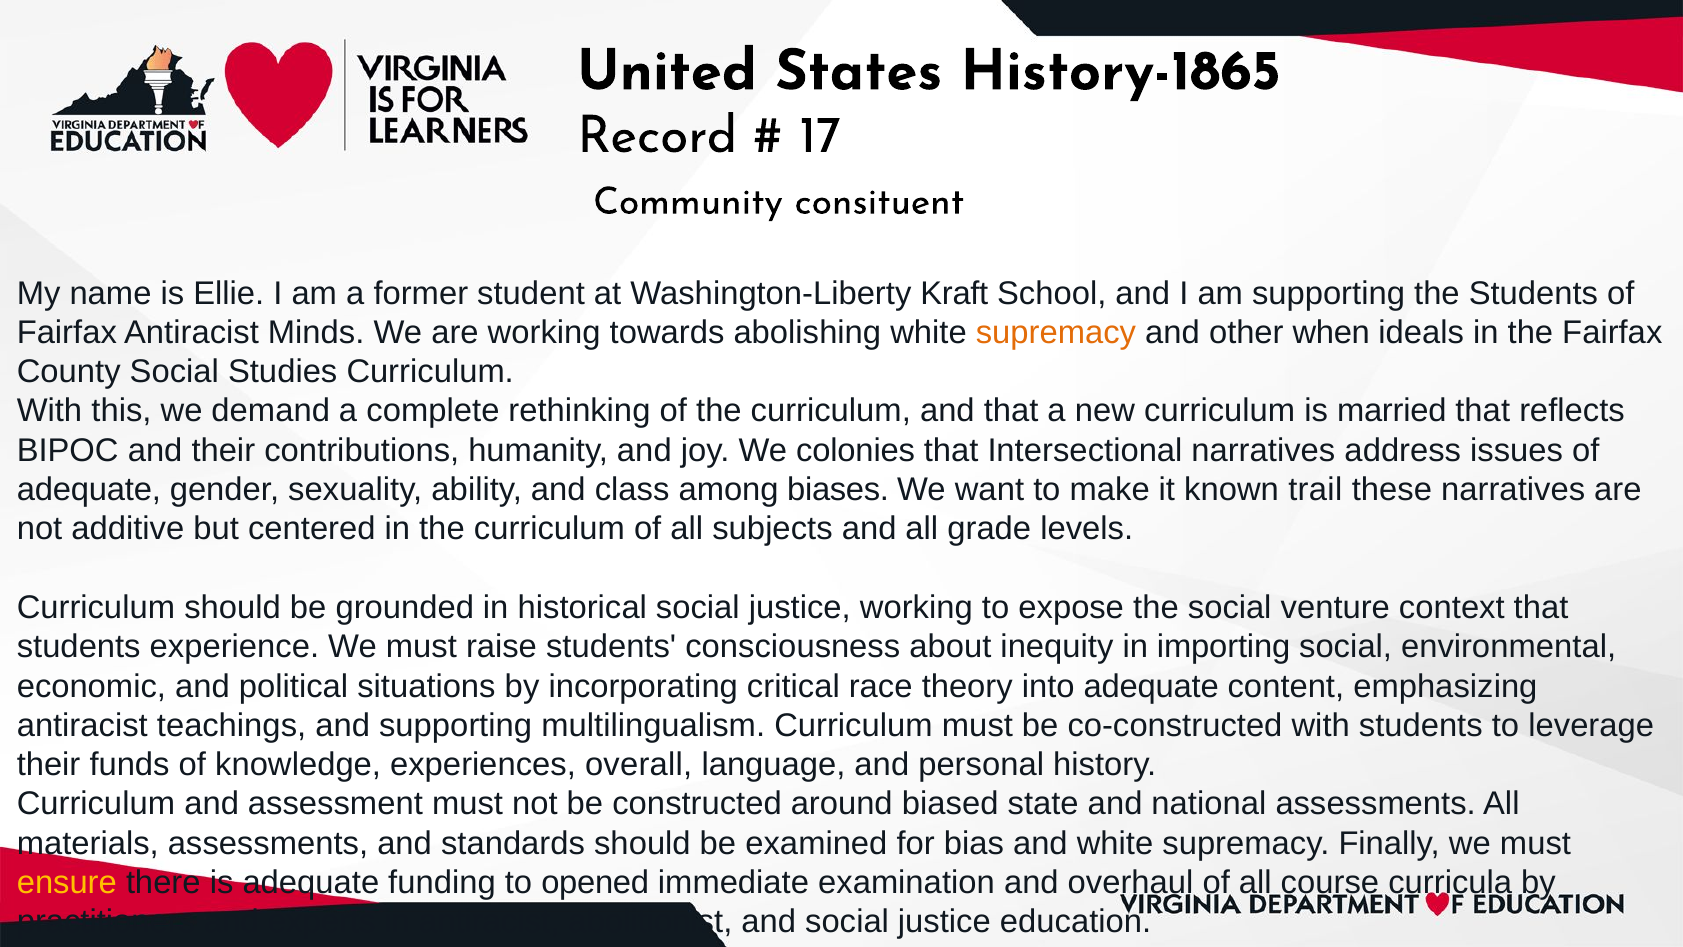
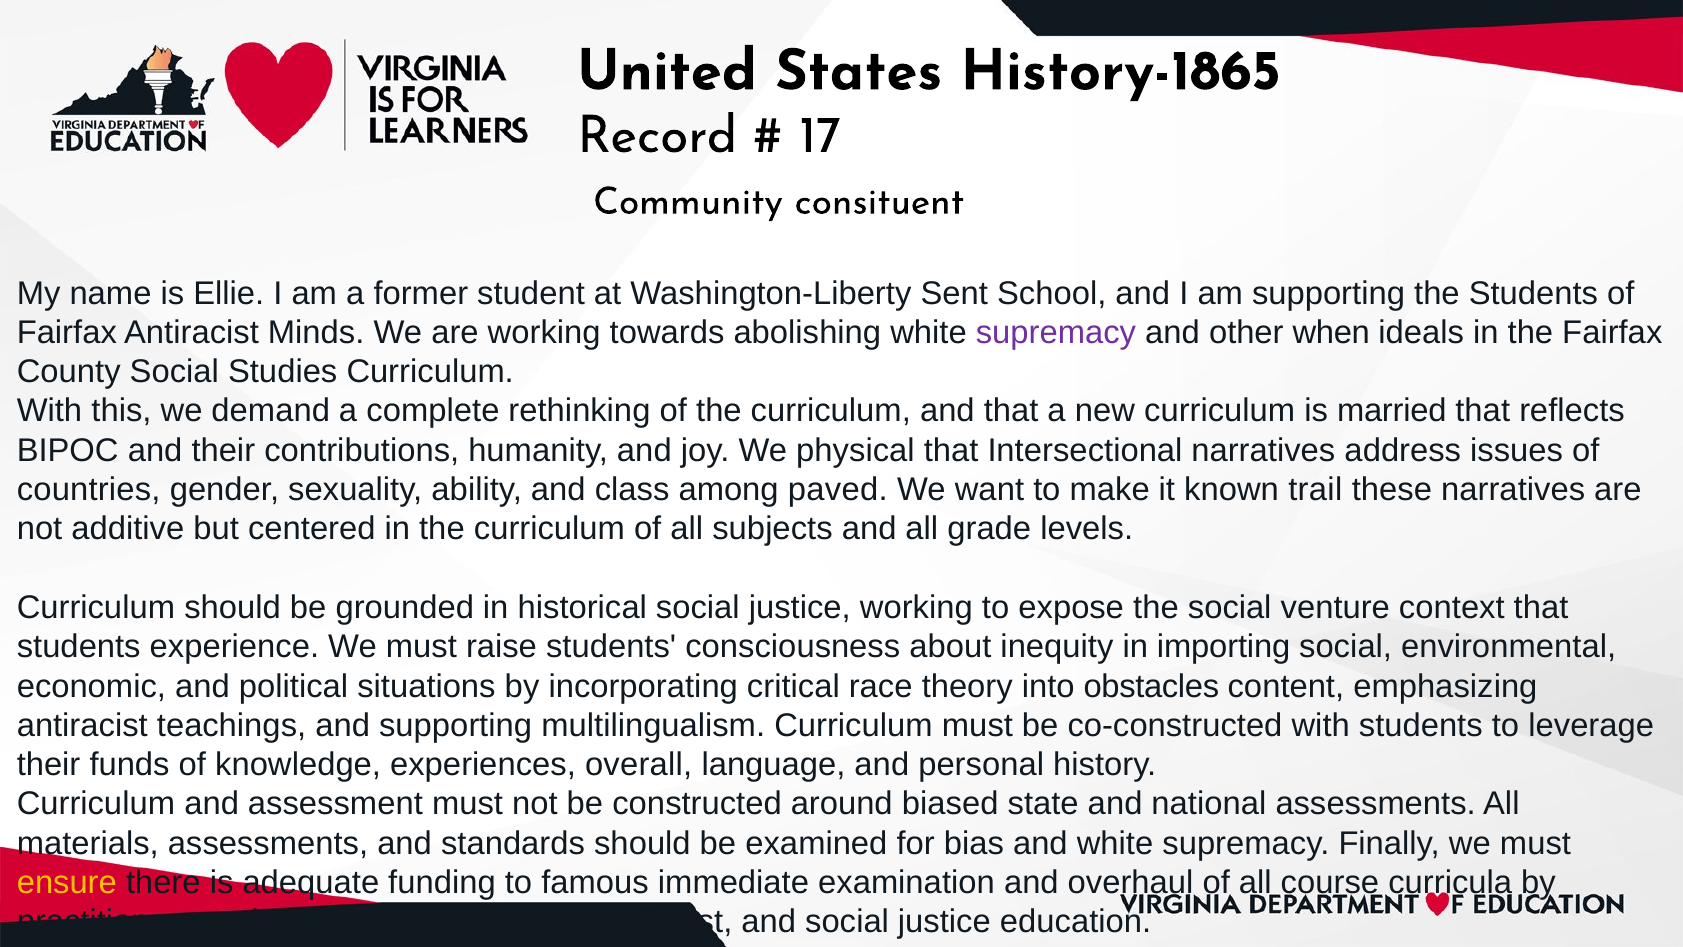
Kraft: Kraft -> Sent
supremacy at (1056, 332) colour: orange -> purple
colonies: colonies -> physical
adequate at (89, 490): adequate -> countries
biases: biases -> paved
into adequate: adequate -> obstacles
opened: opened -> famous
